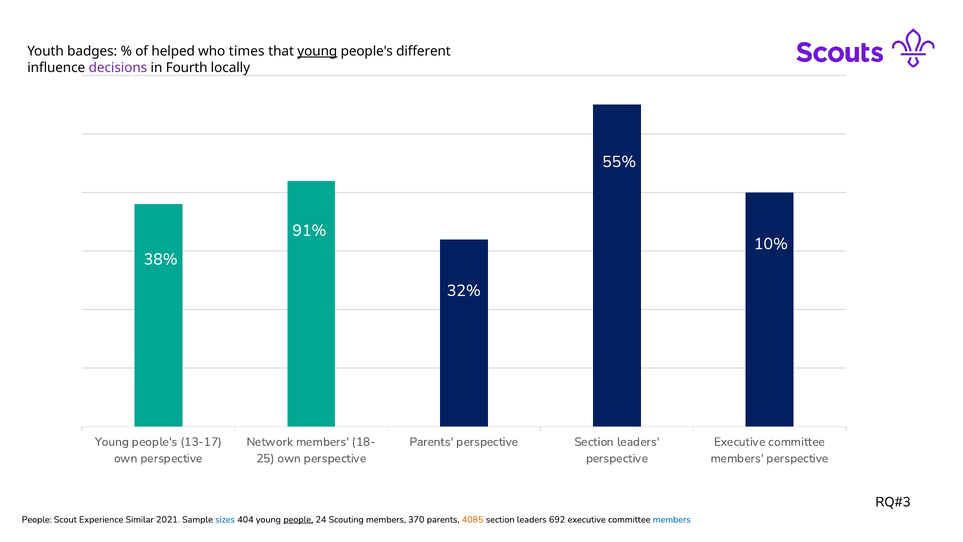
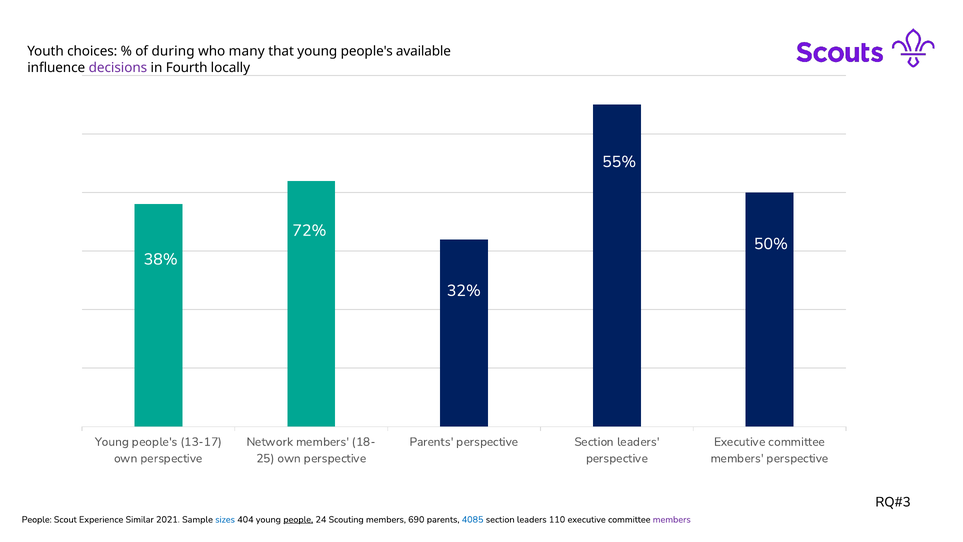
badges: badges -> choices
helped: helped -> during
times: times -> many
young at (317, 51) underline: present -> none
different: different -> available
91%: 91% -> 72%
10%: 10% -> 50%
370: 370 -> 690
4085 colour: orange -> blue
692: 692 -> 110
members at (672, 519) colour: blue -> purple
